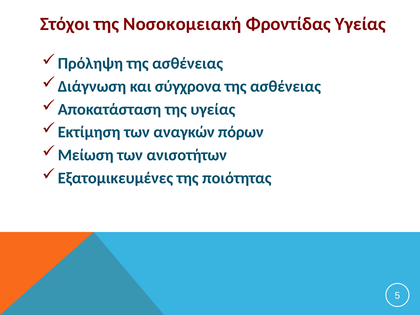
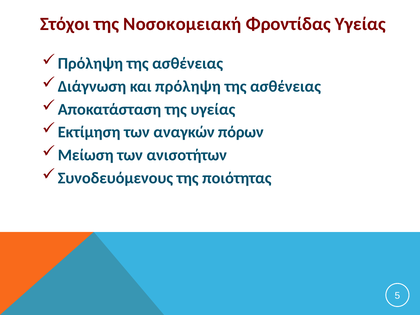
και σύγχρονα: σύγχρονα -> πρόληψη
Εξατομικευμένες: Εξατομικευμένες -> Συνοδευόμενους
